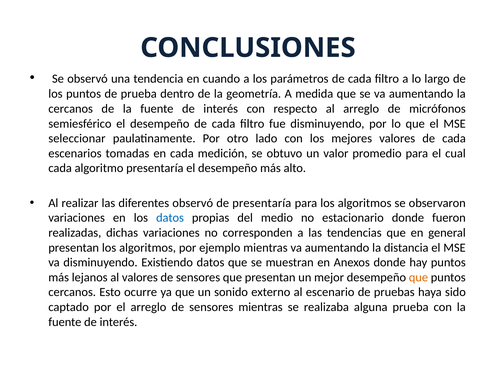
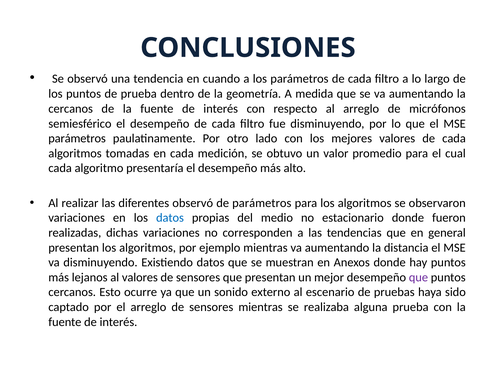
seleccionar at (77, 138): seleccionar -> parámetros
escenarios at (75, 153): escenarios -> algoritmos
de presentaría: presentaría -> parámetros
que at (418, 277) colour: orange -> purple
